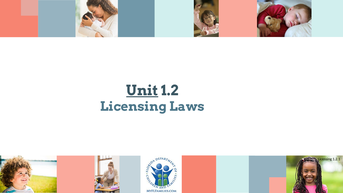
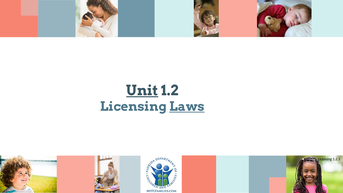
Laws underline: none -> present
